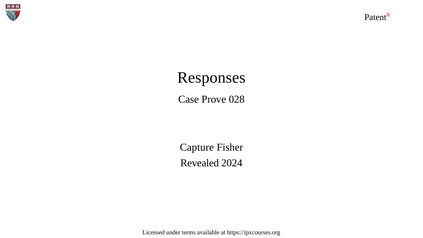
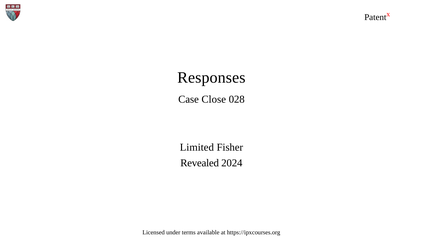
Prove: Prove -> Close
Capture: Capture -> Limited
